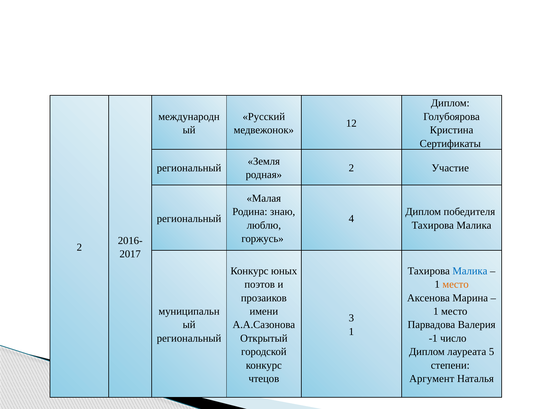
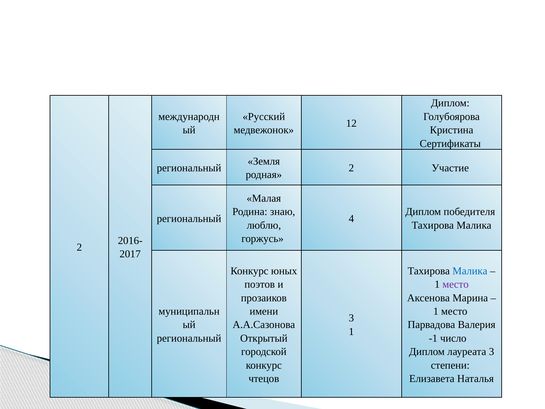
место at (456, 284) colour: orange -> purple
лауреата 5: 5 -> 3
Аргумент: Аргумент -> Елизавета
